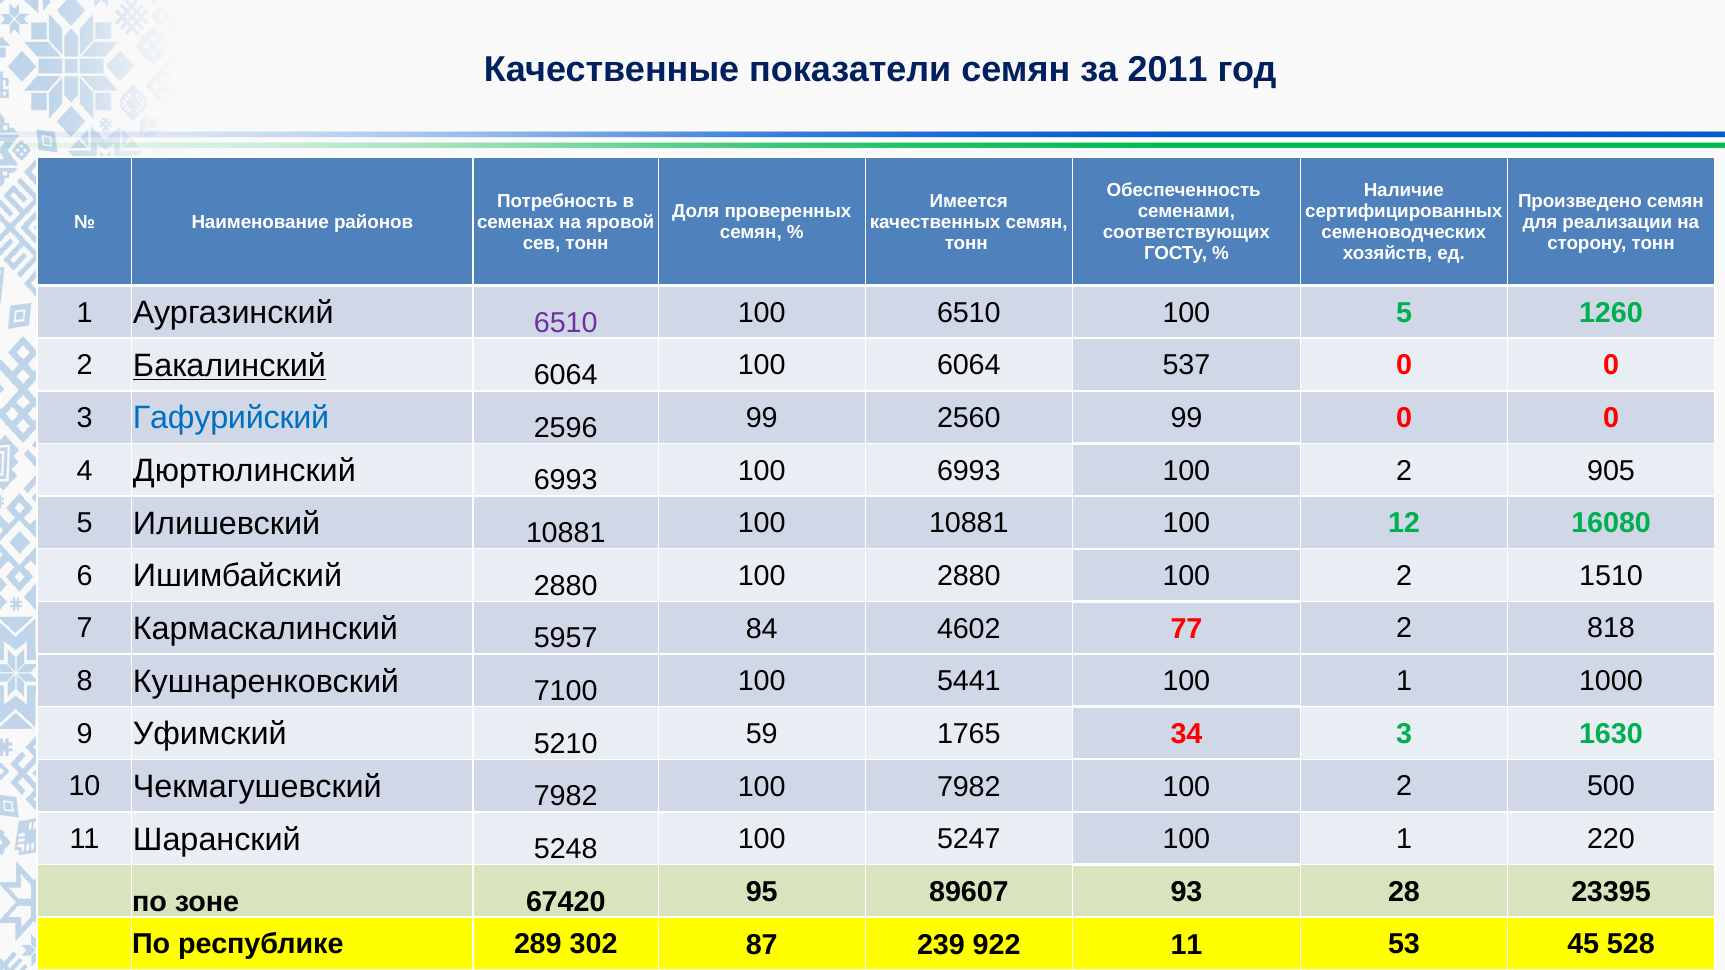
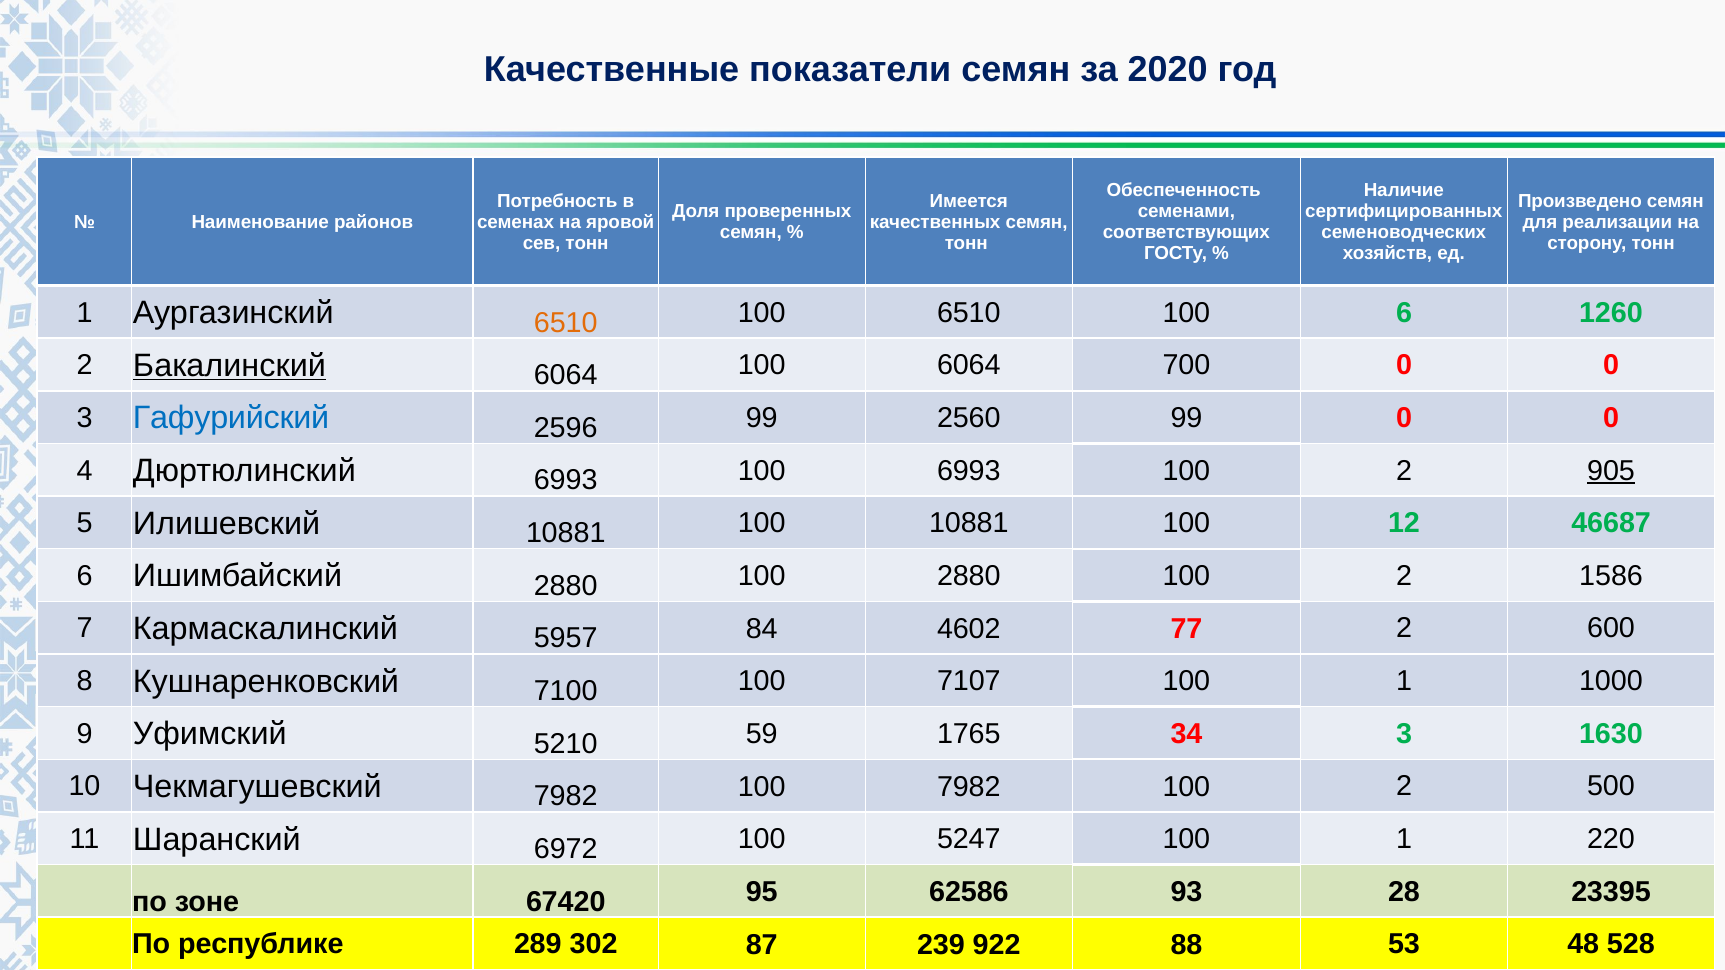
2011: 2011 -> 2020
6510 at (566, 323) colour: purple -> orange
100 5: 5 -> 6
537: 537 -> 700
905 underline: none -> present
16080: 16080 -> 46687
1510: 1510 -> 1586
818: 818 -> 600
5441: 5441 -> 7107
5248: 5248 -> 6972
89607: 89607 -> 62586
922 11: 11 -> 88
45: 45 -> 48
